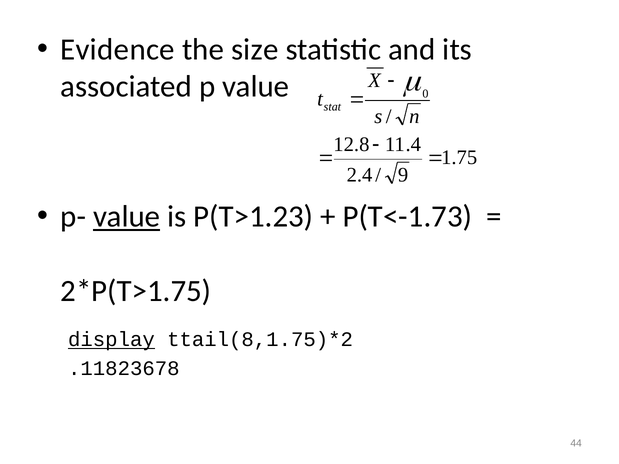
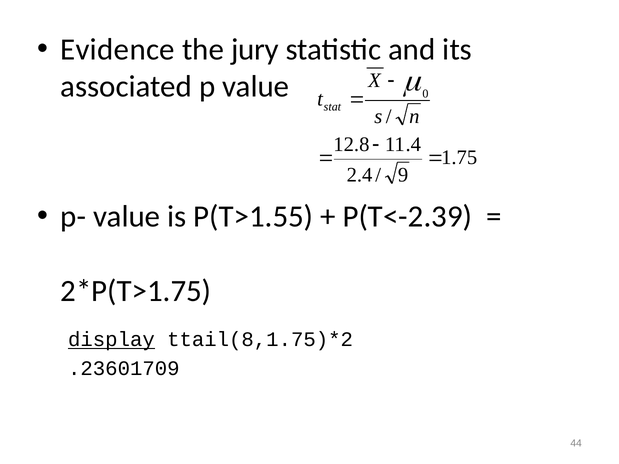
size: size -> jury
value at (127, 217) underline: present -> none
P(T>1.23: P(T>1.23 -> P(T>1.55
P(T<-1.73: P(T<-1.73 -> P(T<-2.39
.11823678: .11823678 -> .23601709
